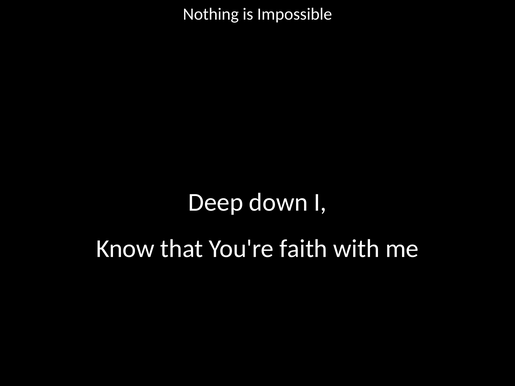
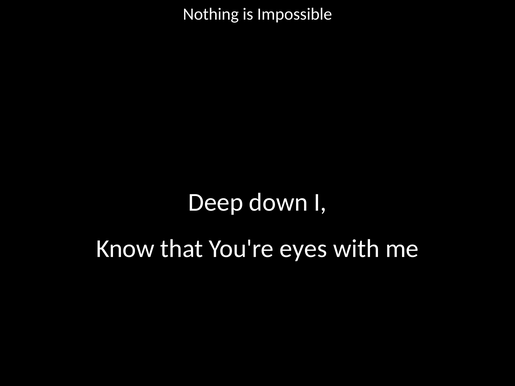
faith: faith -> eyes
